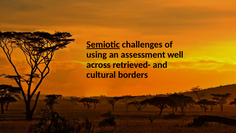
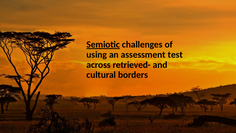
well: well -> test
